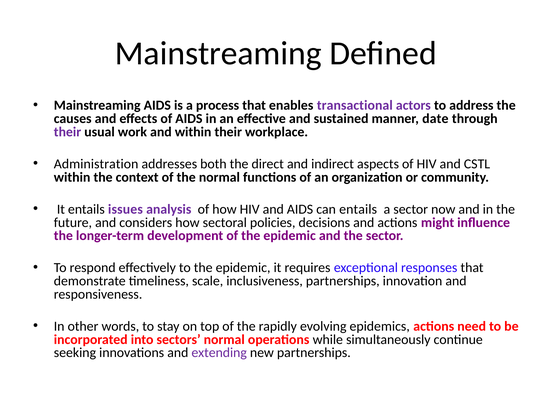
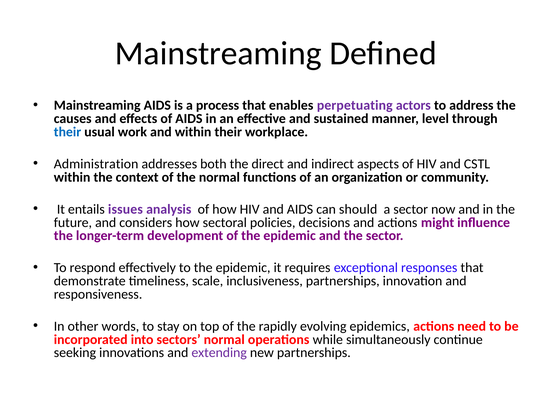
transactional: transactional -> perpetuating
date: date -> level
their at (67, 132) colour: purple -> blue
can entails: entails -> should
